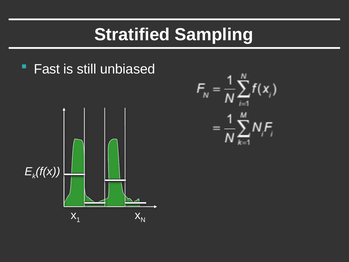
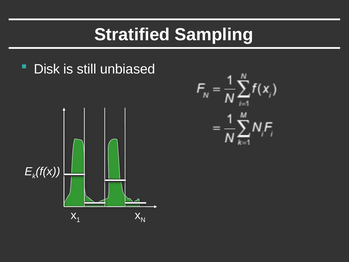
Fast: Fast -> Disk
